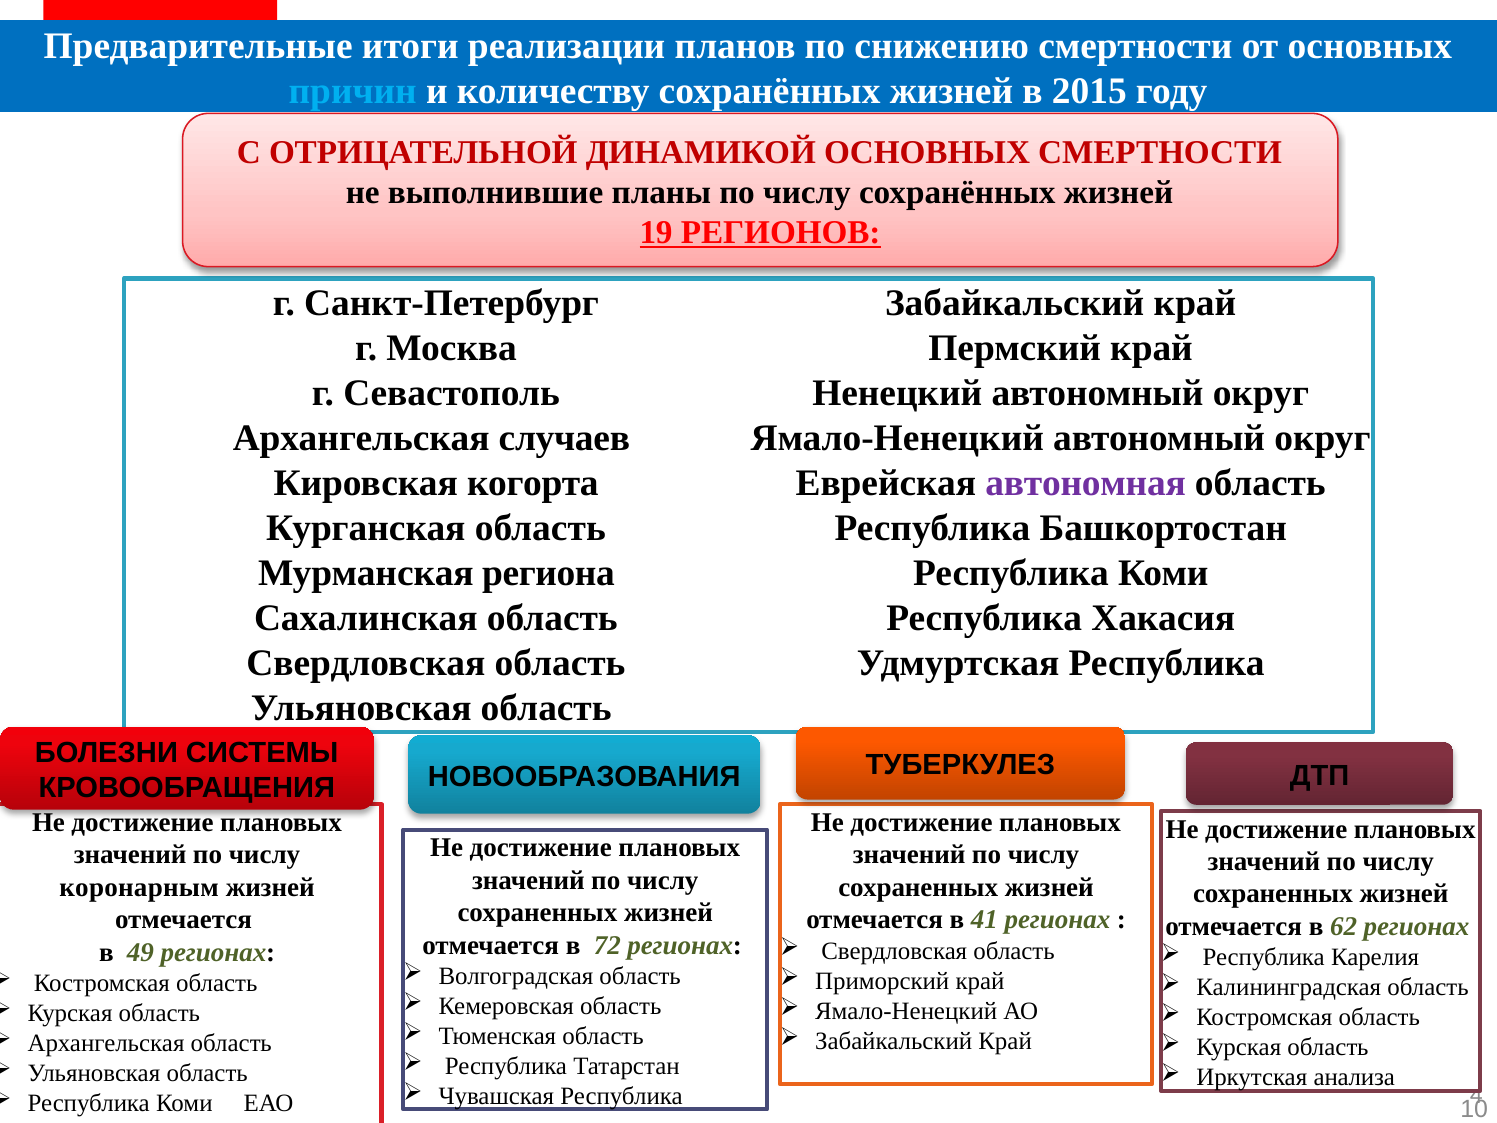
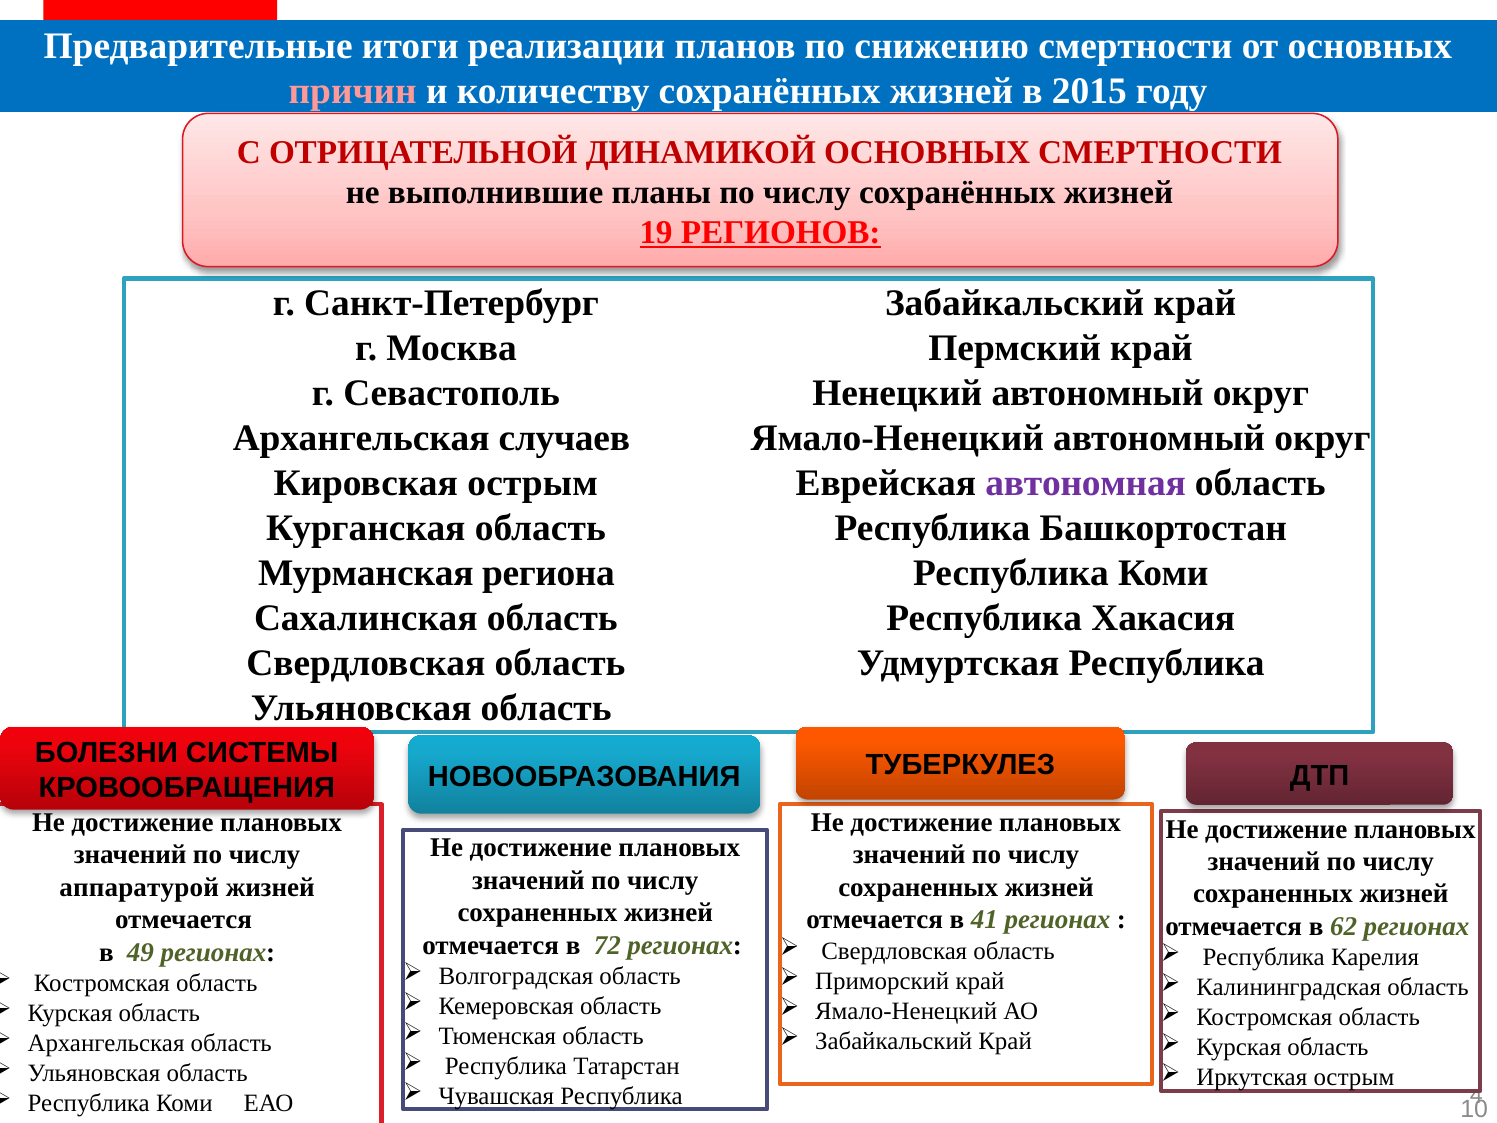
причин colour: light blue -> pink
Кировская когорта: когорта -> острым
коронарным: коронарным -> аппаратурой
Иркутская анализа: анализа -> острым
